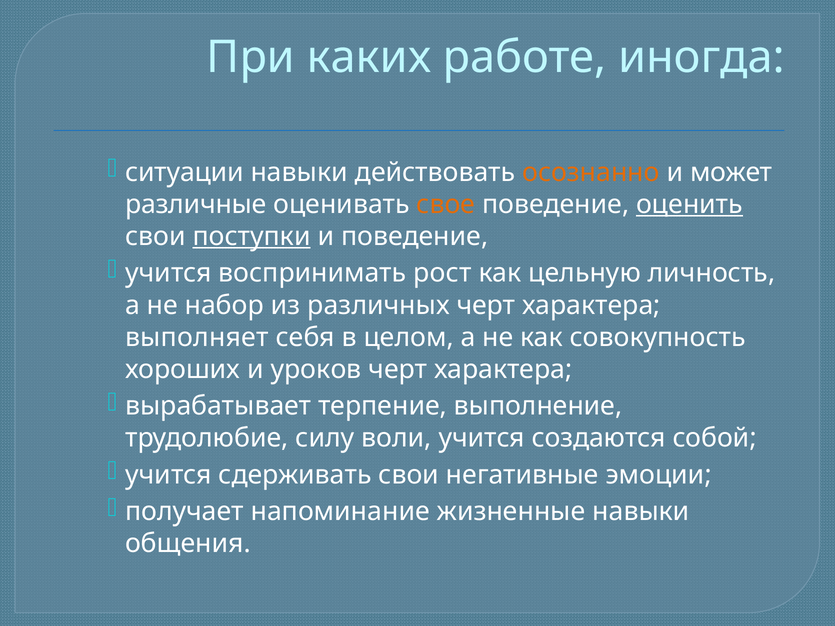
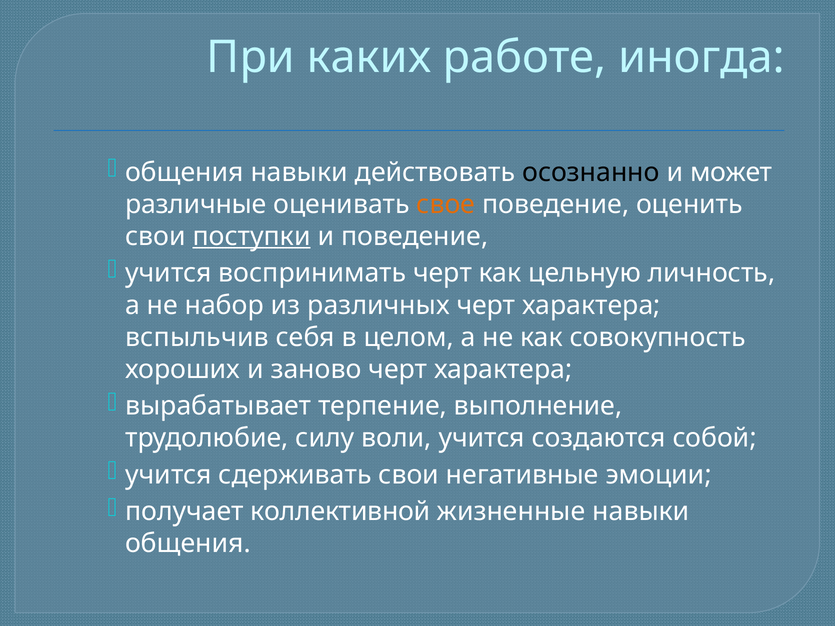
ситуации at (184, 172): ситуации -> общения
осознанно colour: orange -> black
оценить underline: present -> none
воспринимать рост: рост -> черт
выполняет: выполняет -> вспыльчив
уроков: уроков -> заново
напоминание: напоминание -> коллективной
